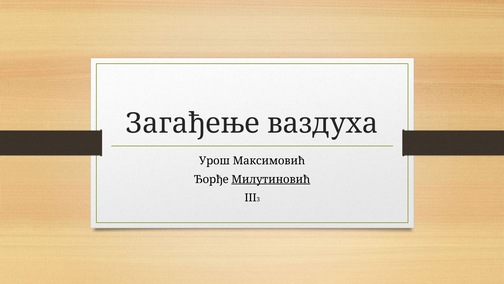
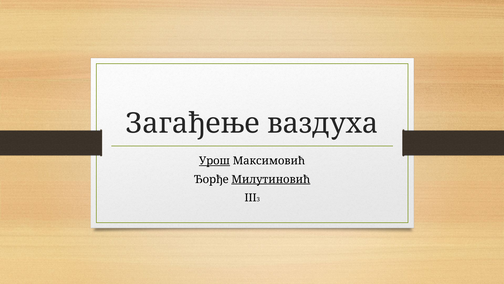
Урош underline: none -> present
